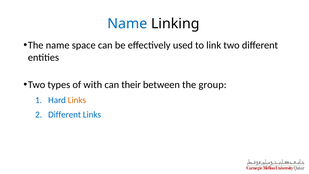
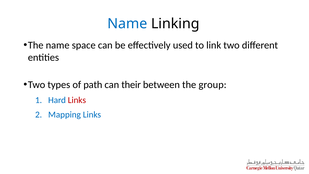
with: with -> path
Links at (77, 100) colour: orange -> red
Different at (65, 115): Different -> Mapping
